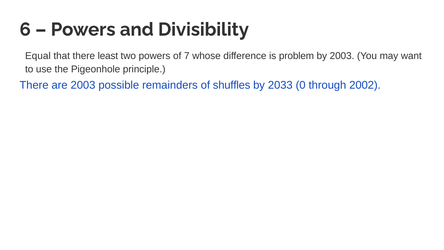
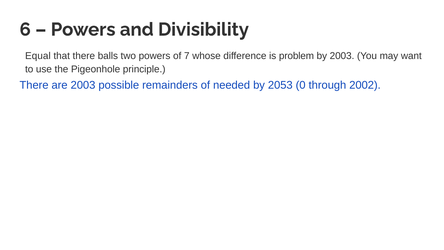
least: least -> balls
shuffles: shuffles -> needed
2033: 2033 -> 2053
